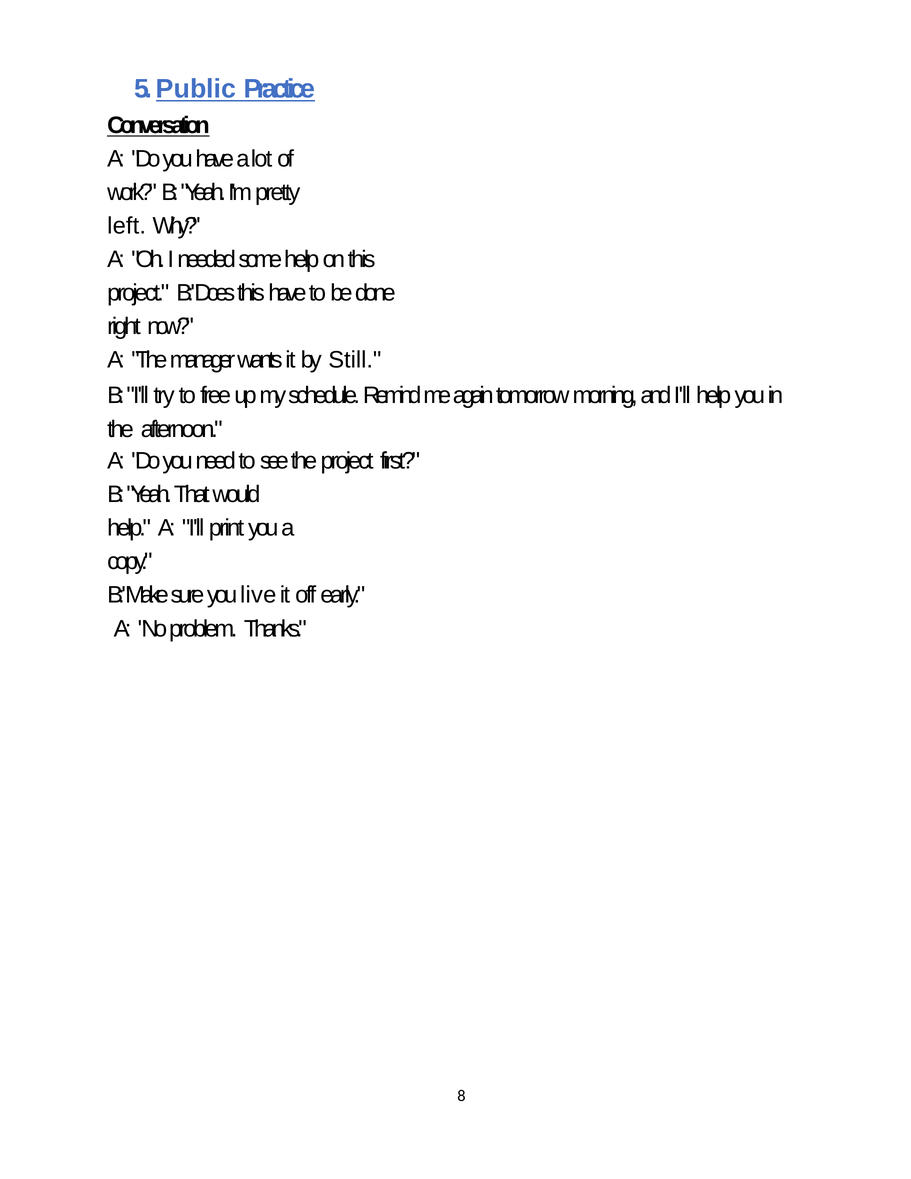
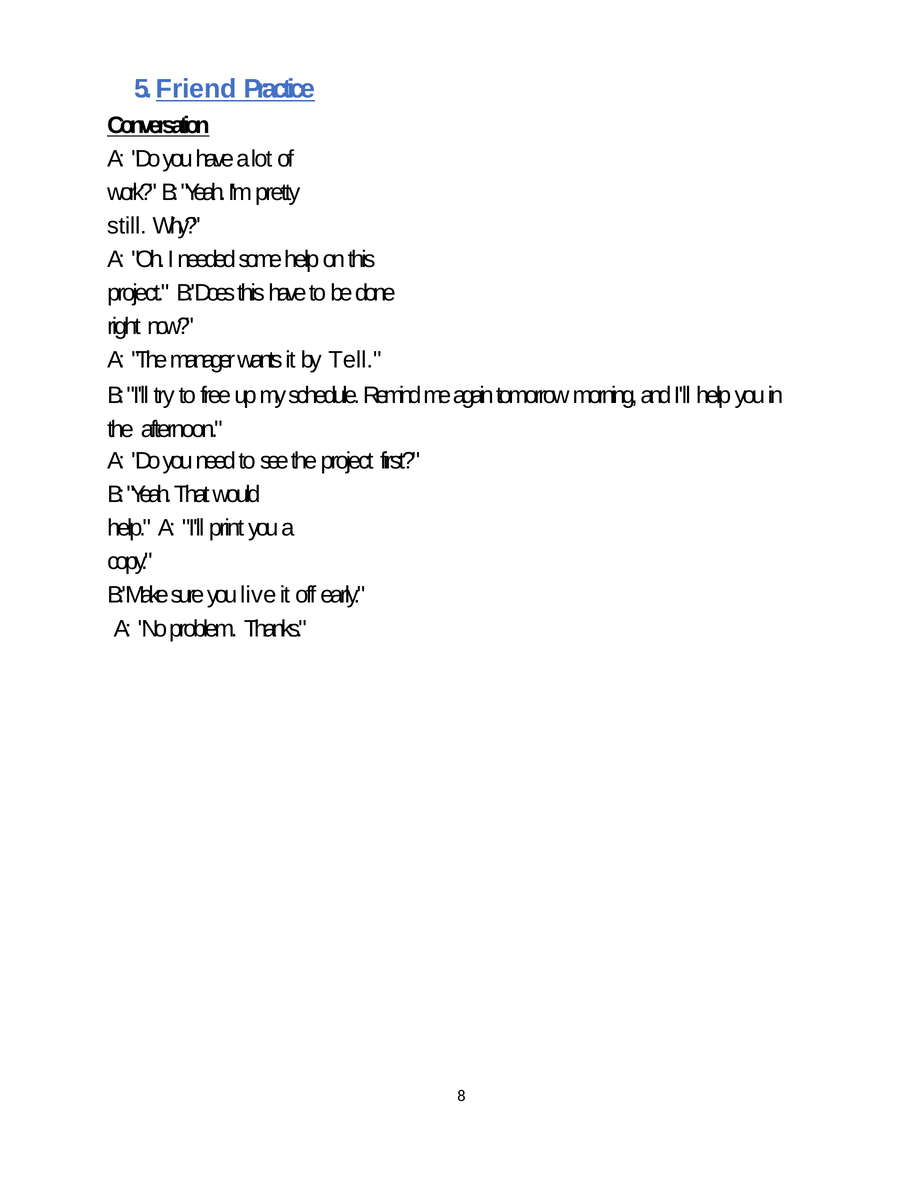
Public: Public -> Friend
left: left -> still
Still: Still -> Tell
